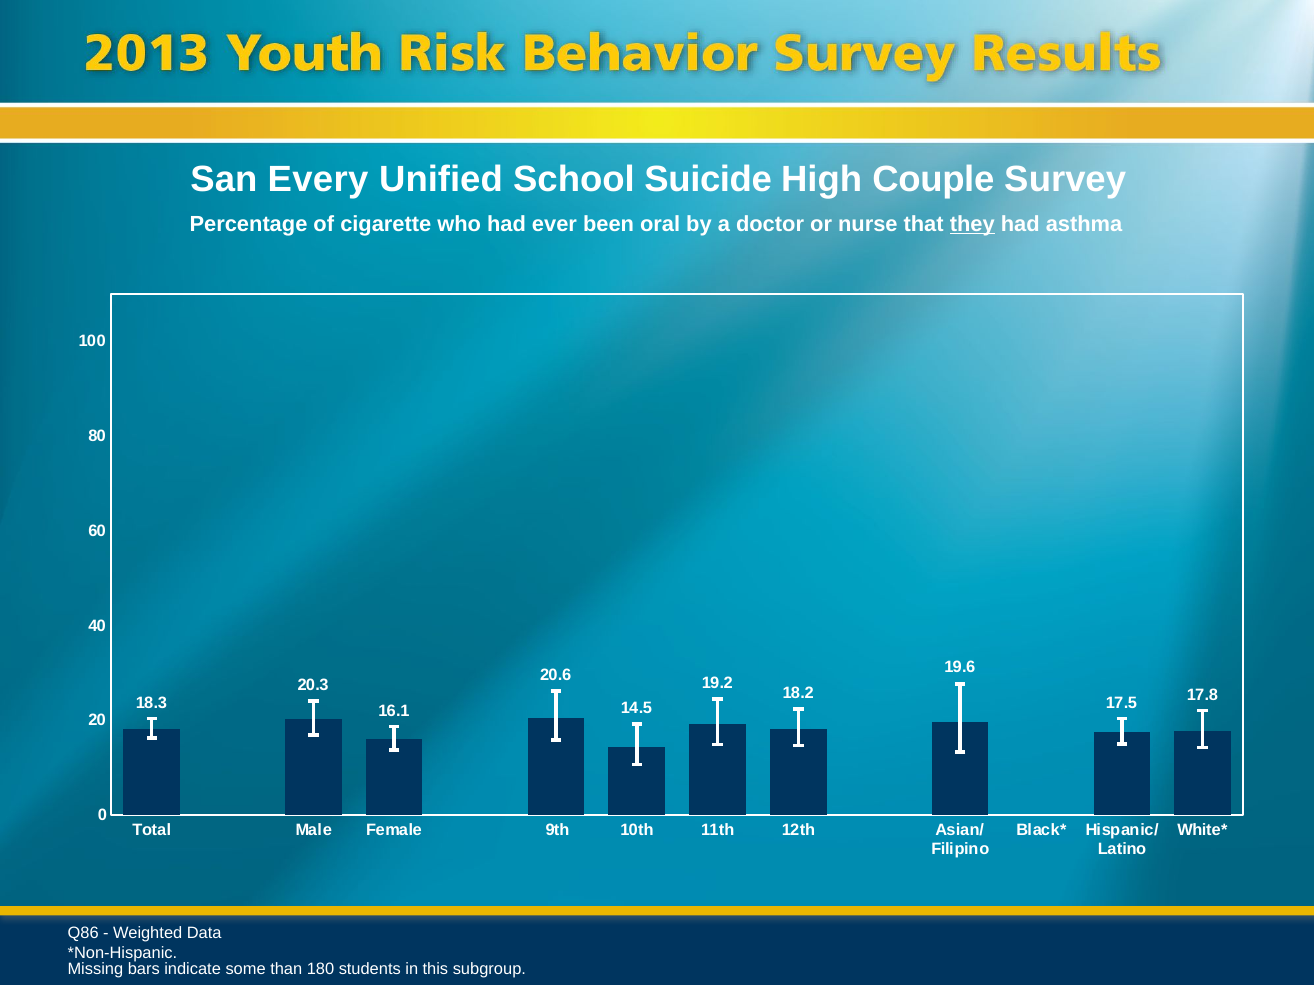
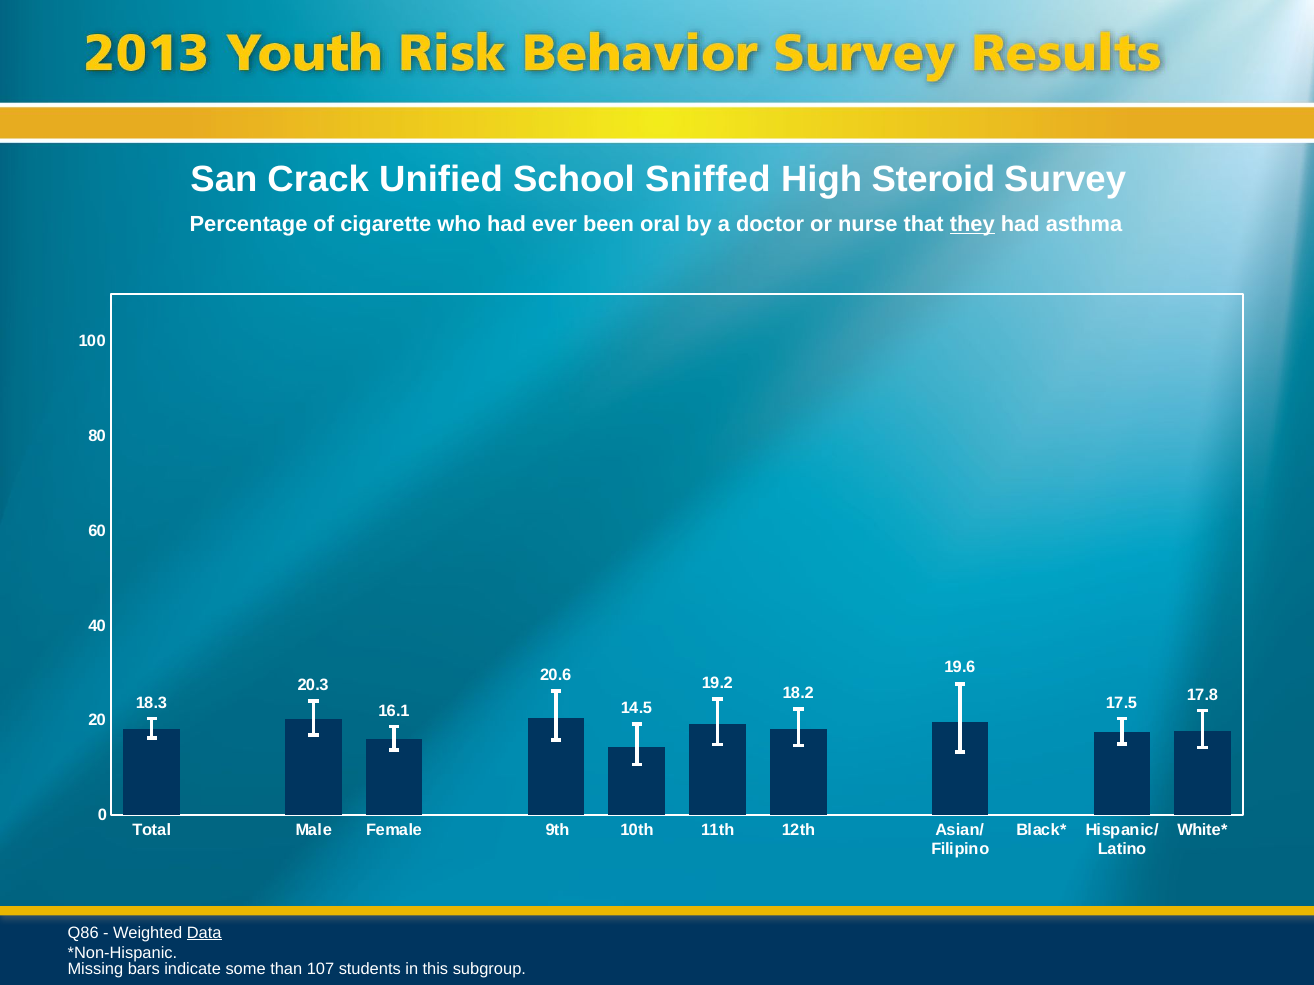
Every: Every -> Crack
Suicide: Suicide -> Sniffed
Couple: Couple -> Steroid
Data underline: none -> present
180: 180 -> 107
